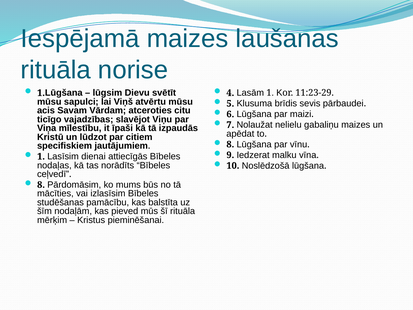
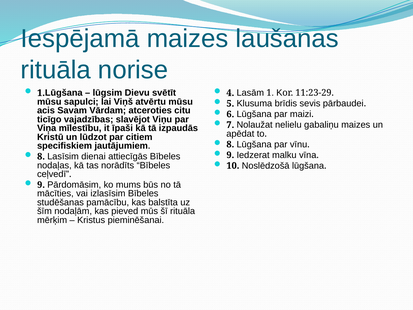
1 at (41, 156): 1 -> 8
8 at (41, 185): 8 -> 9
